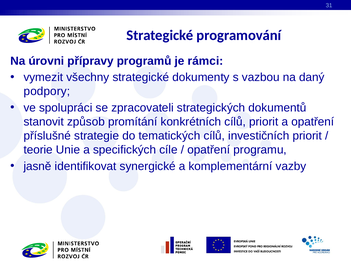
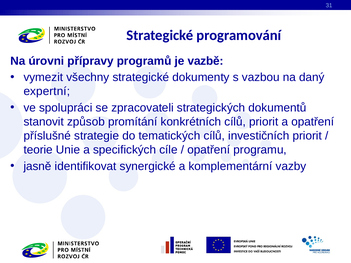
rámci: rámci -> vazbě
podpory: podpory -> expertní
